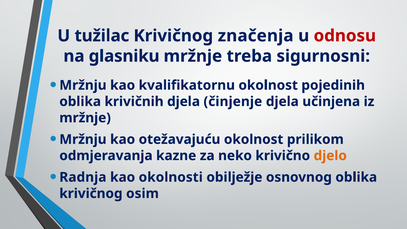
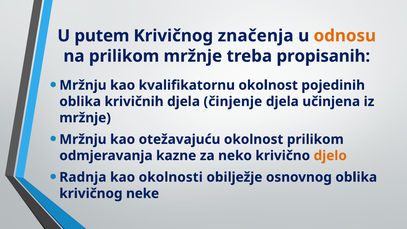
tužilac: tužilac -> putem
odnosu colour: red -> orange
na glasniku: glasniku -> prilikom
sigurnosni: sigurnosni -> propisanih
osim: osim -> neke
